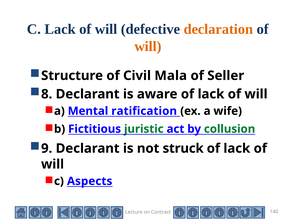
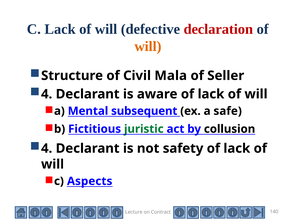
declaration colour: orange -> red
8 at (47, 94): 8 -> 4
ratification: ratification -> subsequent
wife: wife -> safe
collusion colour: green -> black
9 at (47, 148): 9 -> 4
struck: struck -> safety
